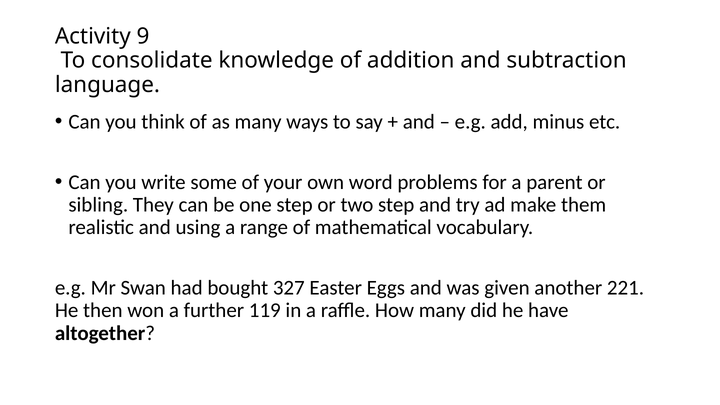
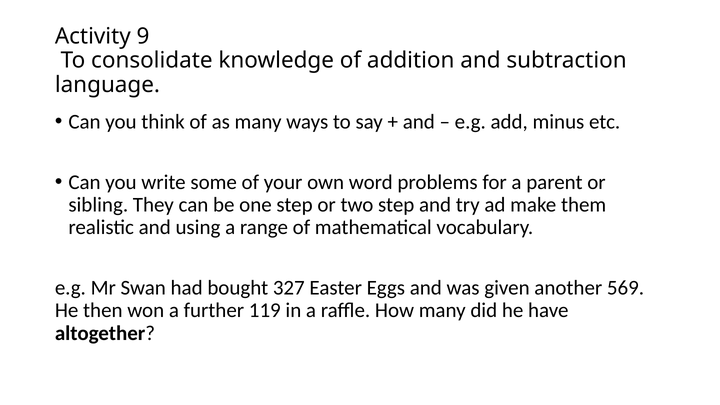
221: 221 -> 569
